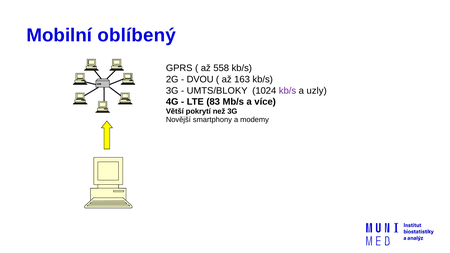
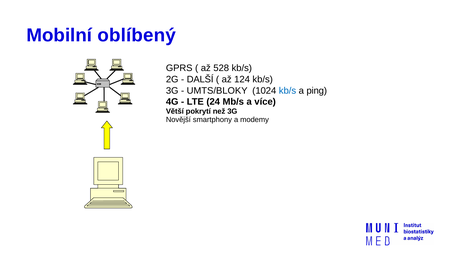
558: 558 -> 528
DVOU: DVOU -> DALŠÍ
163: 163 -> 124
kb/s at (288, 91) colour: purple -> blue
uzly: uzly -> ping
83: 83 -> 24
